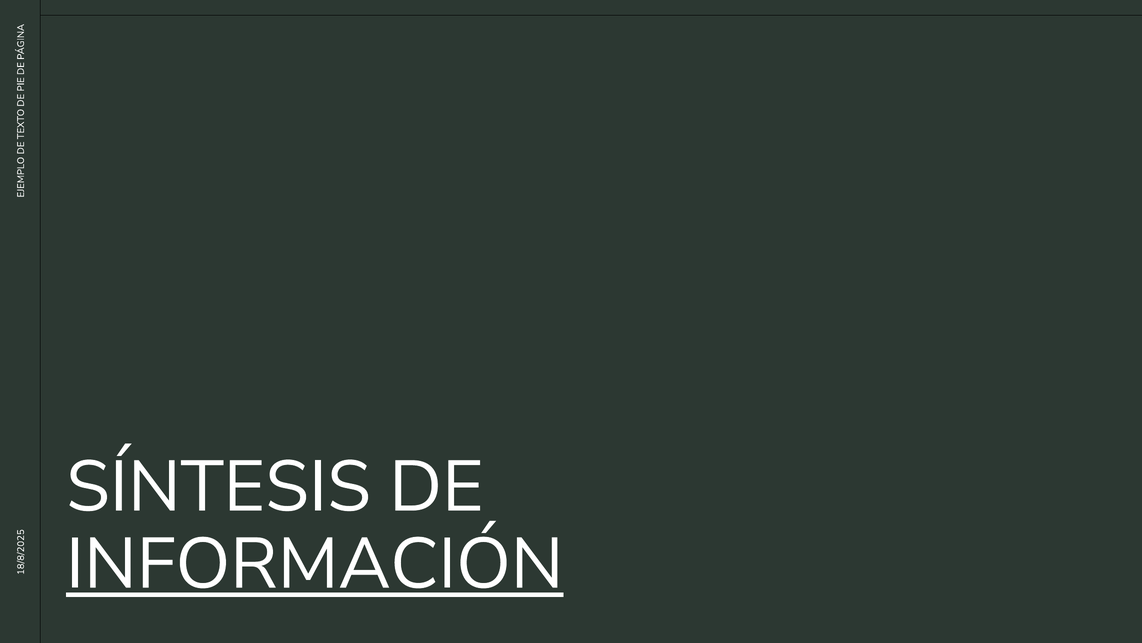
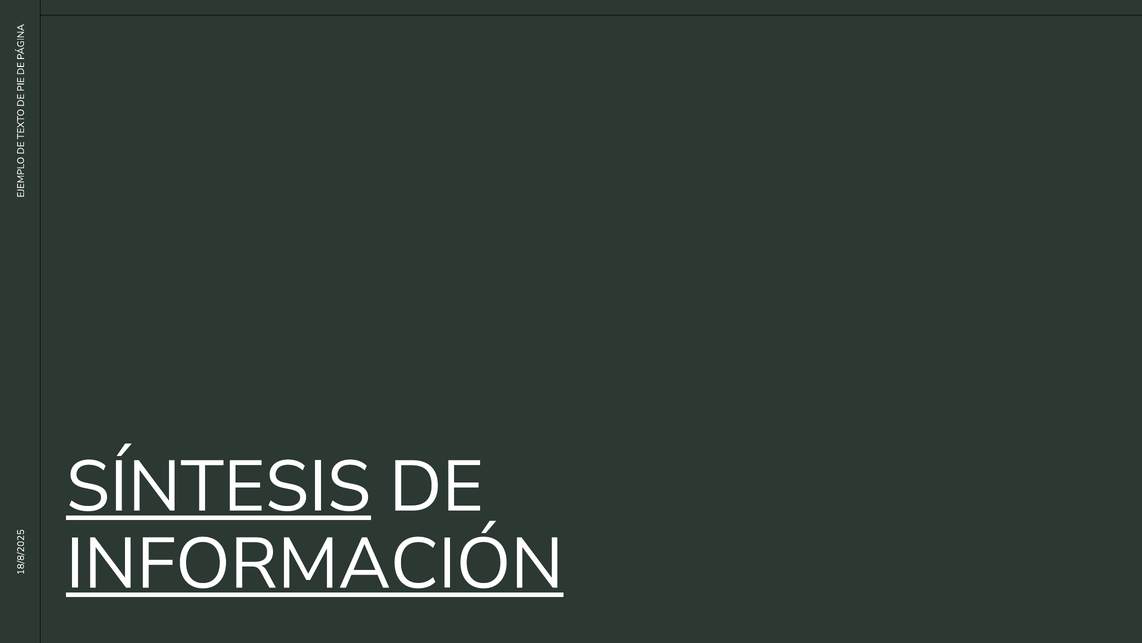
SÍNTESIS underline: none -> present
